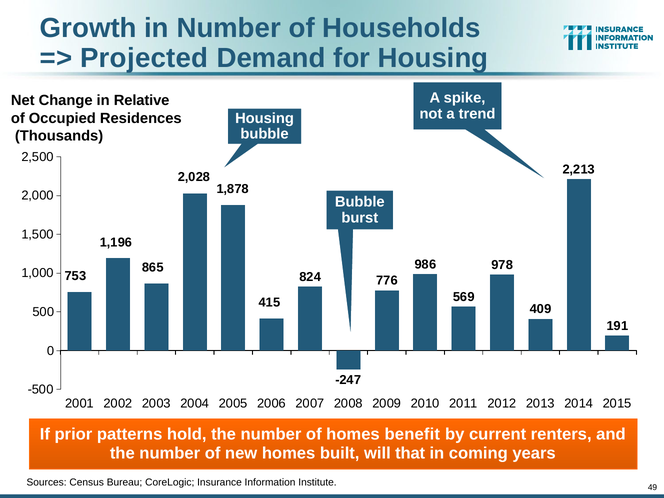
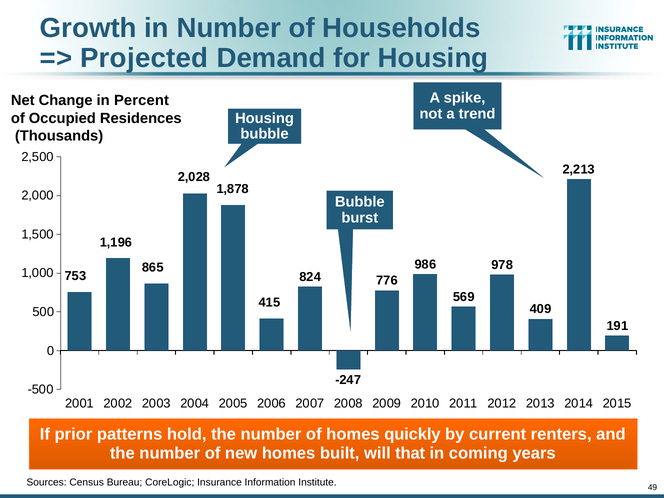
Relative: Relative -> Percent
benefit: benefit -> quickly
